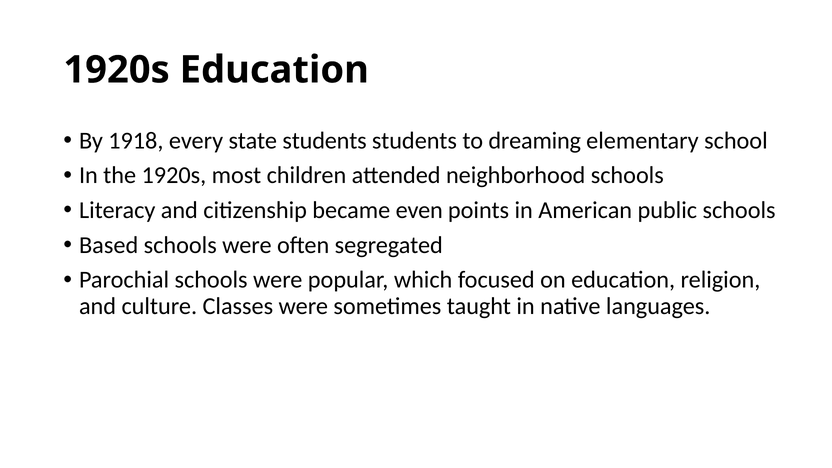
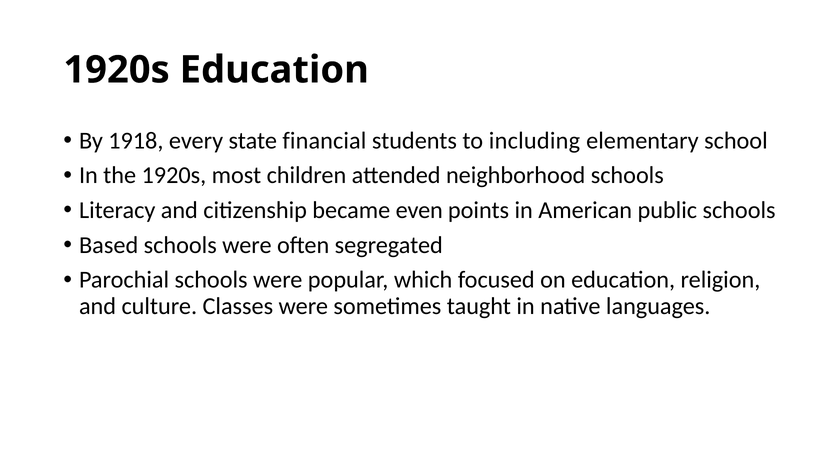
state students: students -> financial
dreaming: dreaming -> including
